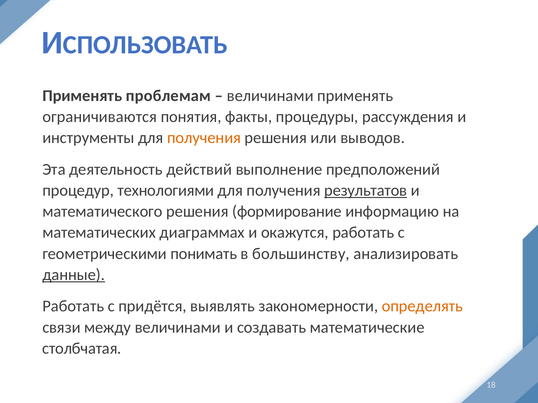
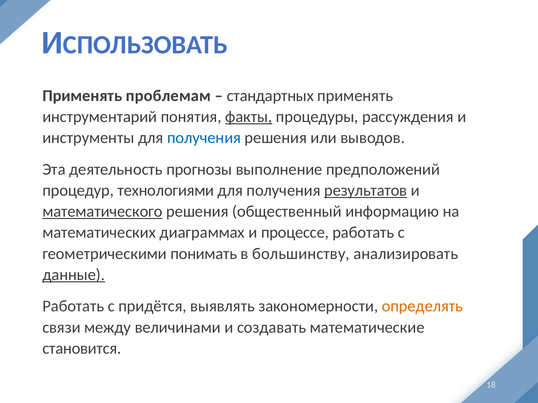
величинами at (270, 96): величинами -> стандартных
ограничиваются: ограничиваются -> инструментарий
факты underline: none -> present
получения at (204, 138) colour: orange -> blue
действий: действий -> прогнозы
математического underline: none -> present
формирование: формирование -> общественный
окажутся: окажутся -> процессе
столбчатая: столбчатая -> становится
